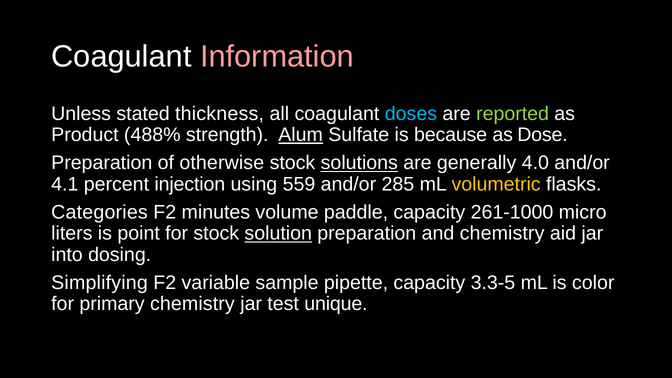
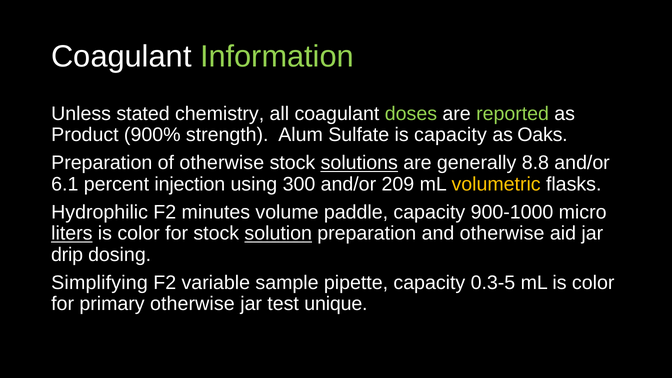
Information colour: pink -> light green
thickness: thickness -> chemistry
doses colour: light blue -> light green
488%: 488% -> 900%
Alum underline: present -> none
is because: because -> capacity
Dose: Dose -> Oaks
4.0: 4.0 -> 8.8
4.1: 4.1 -> 6.1
559: 559 -> 300
285: 285 -> 209
Categories: Categories -> Hydrophilic
261-1000: 261-1000 -> 900-1000
liters underline: none -> present
point at (139, 233): point -> color
and chemistry: chemistry -> otherwise
into: into -> drip
3.3-5: 3.3-5 -> 0.3-5
primary chemistry: chemistry -> otherwise
